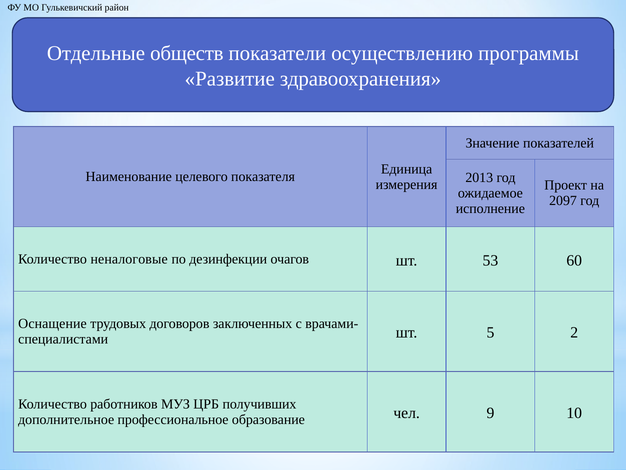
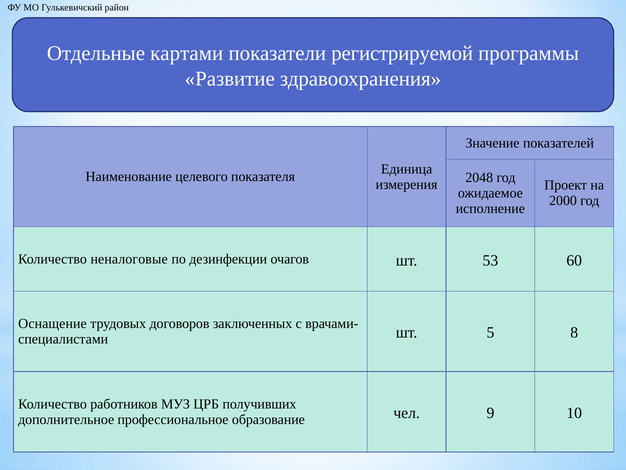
обществ: обществ -> картами
осуществлению: осуществлению -> регистрируемой
2013: 2013 -> 2048
2097: 2097 -> 2000
2: 2 -> 8
